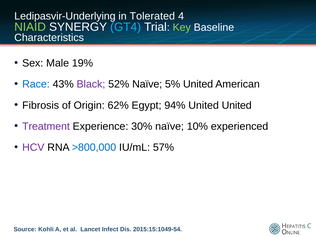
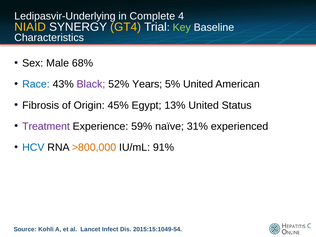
Tolerated: Tolerated -> Complete
NIAID colour: light green -> yellow
GT4 colour: light blue -> yellow
19%: 19% -> 68%
52% Naïve: Naïve -> Years
62%: 62% -> 45%
94%: 94% -> 13%
United United: United -> Status
30%: 30% -> 59%
10%: 10% -> 31%
HCV colour: purple -> blue
>800,000 colour: blue -> orange
57%: 57% -> 91%
